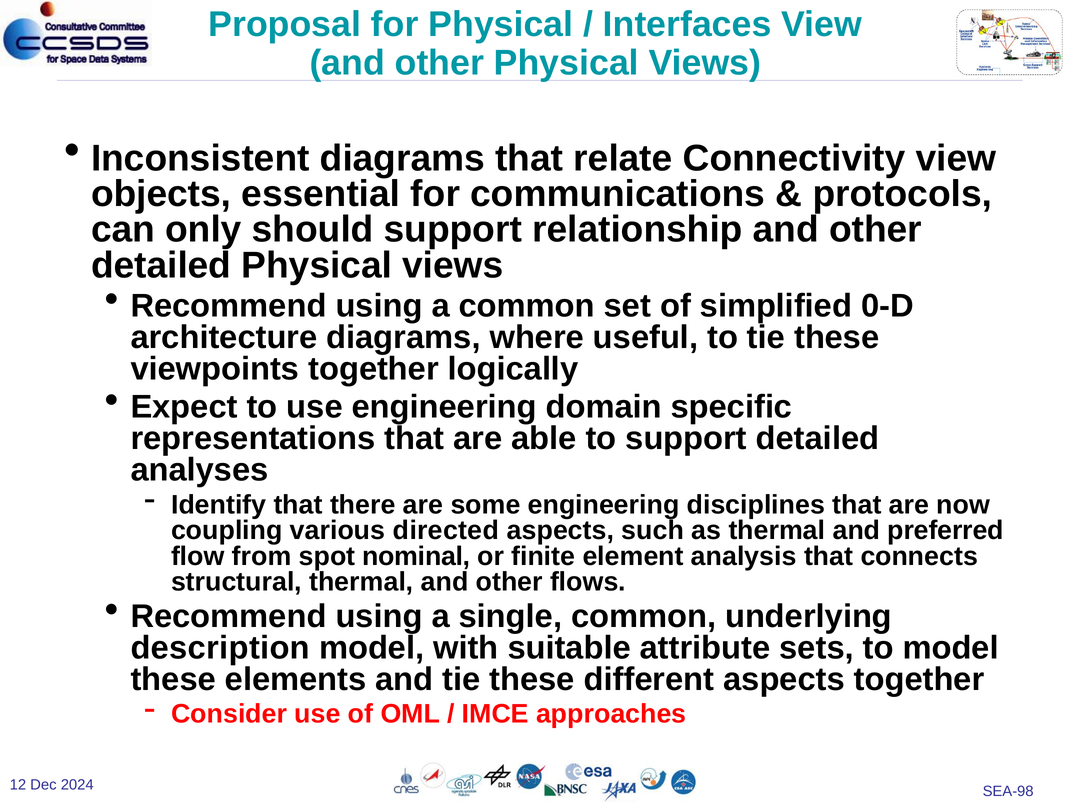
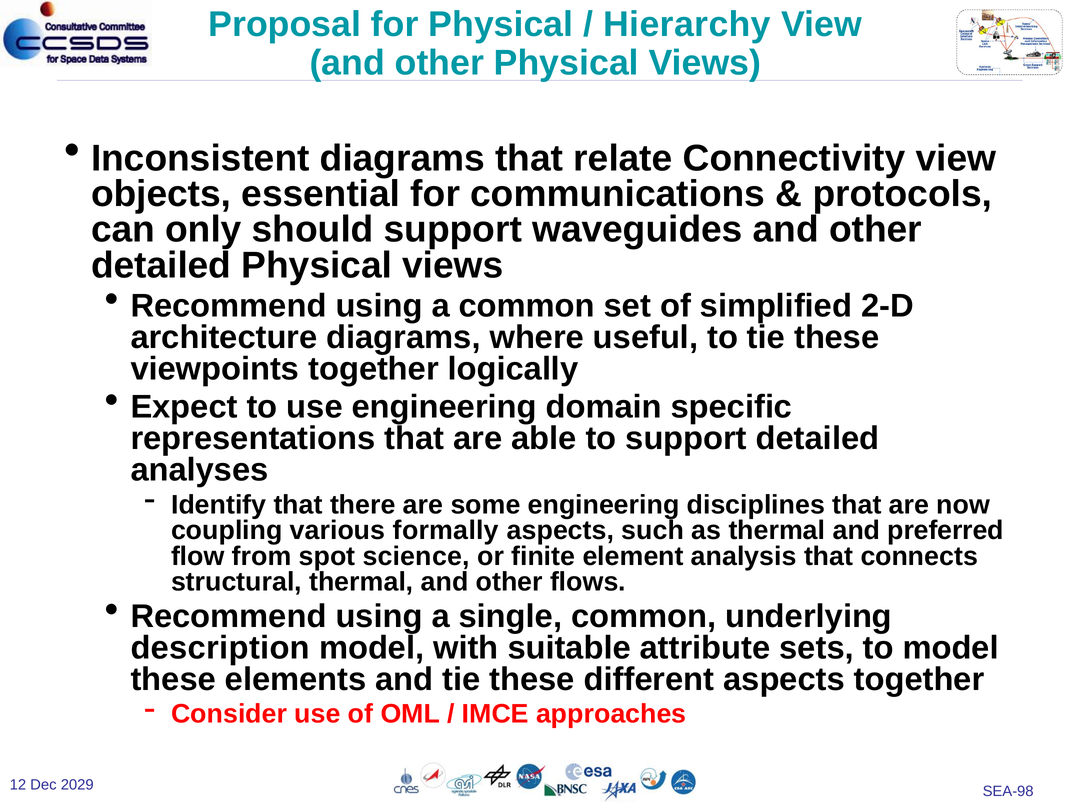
Interfaces: Interfaces -> Hierarchy
relationship: relationship -> waveguides
0-D: 0-D -> 2-D
directed: directed -> formally
nominal: nominal -> science
2024: 2024 -> 2029
